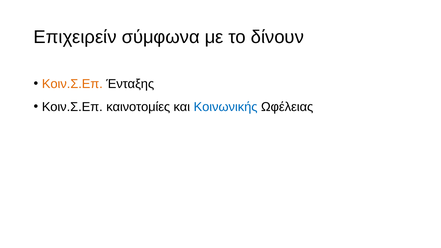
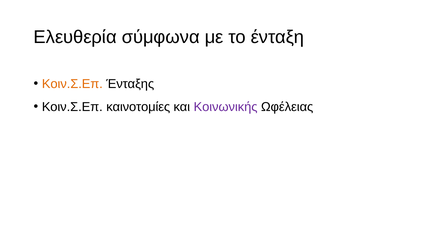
Επιχειρείν: Επιχειρείν -> Ελευθερία
δίνουν: δίνουν -> ένταξη
Κοινωνικής colour: blue -> purple
